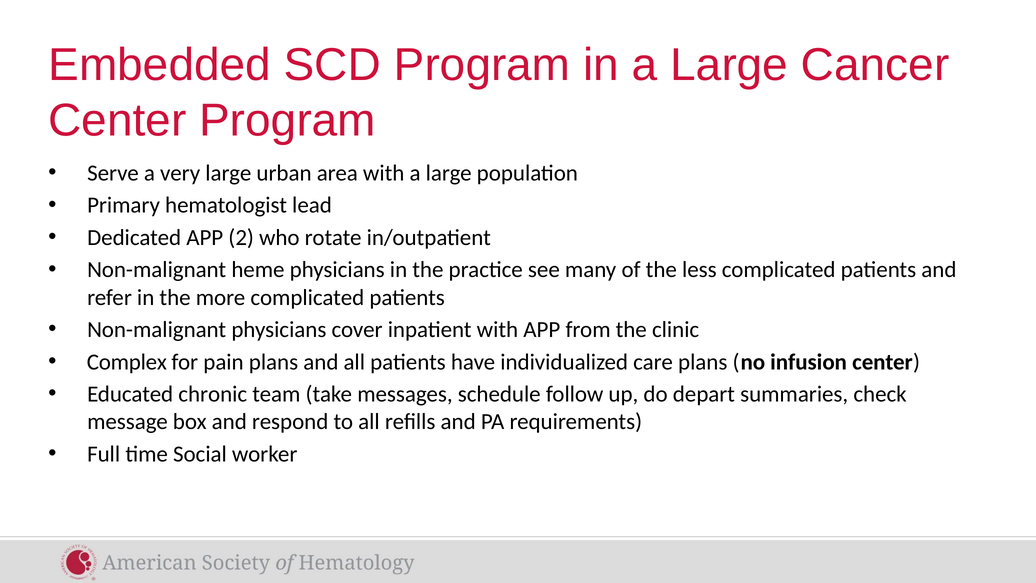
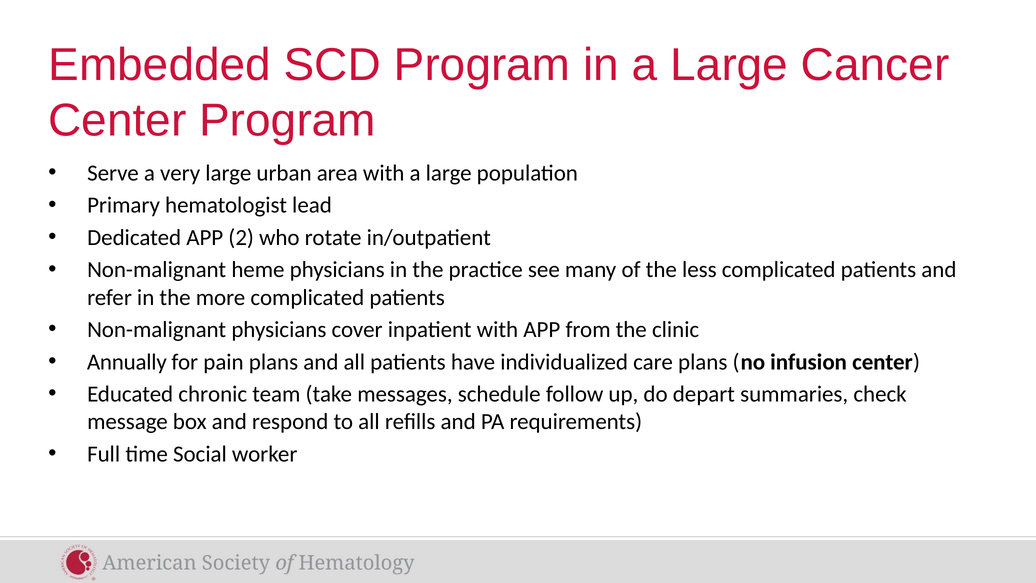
Complex: Complex -> Annually
